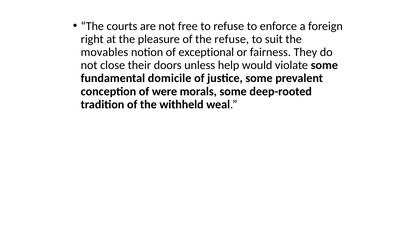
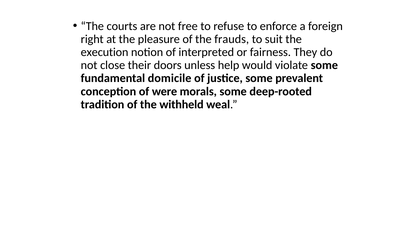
the refuse: refuse -> frauds
movables: movables -> execution
exceptional: exceptional -> interpreted
